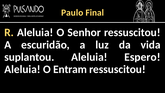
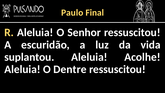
Espero: Espero -> Acolhe
Entram: Entram -> Dentre
